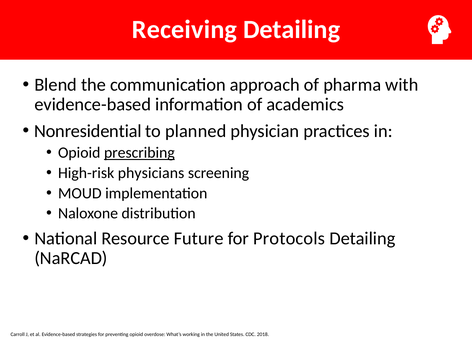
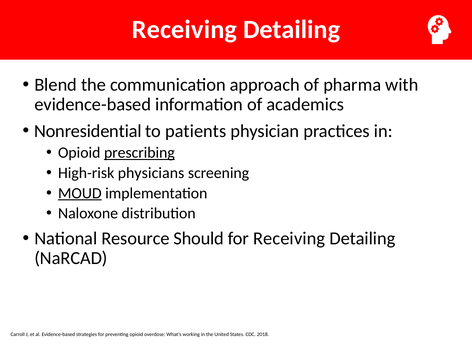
planned: planned -> patients
MOUD underline: none -> present
Future: Future -> Should
for Protocols: Protocols -> Receiving
